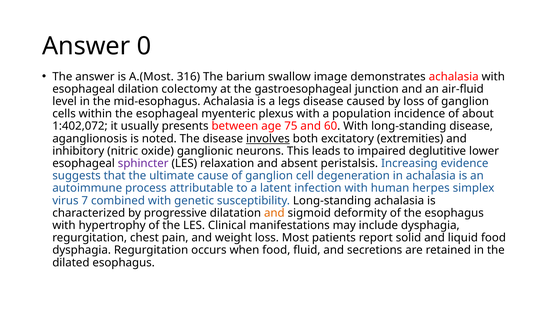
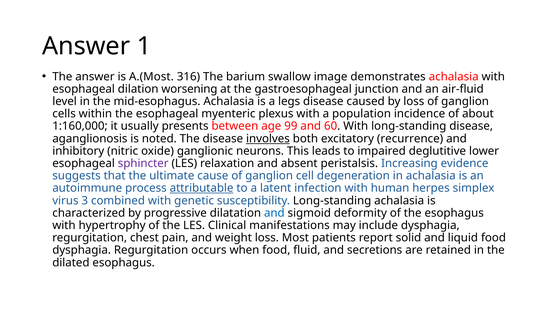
0: 0 -> 1
colectomy: colectomy -> worsening
1:402,072: 1:402,072 -> 1:160,000
75: 75 -> 99
extremities: extremities -> recurrence
attributable underline: none -> present
7: 7 -> 3
and at (274, 213) colour: orange -> blue
